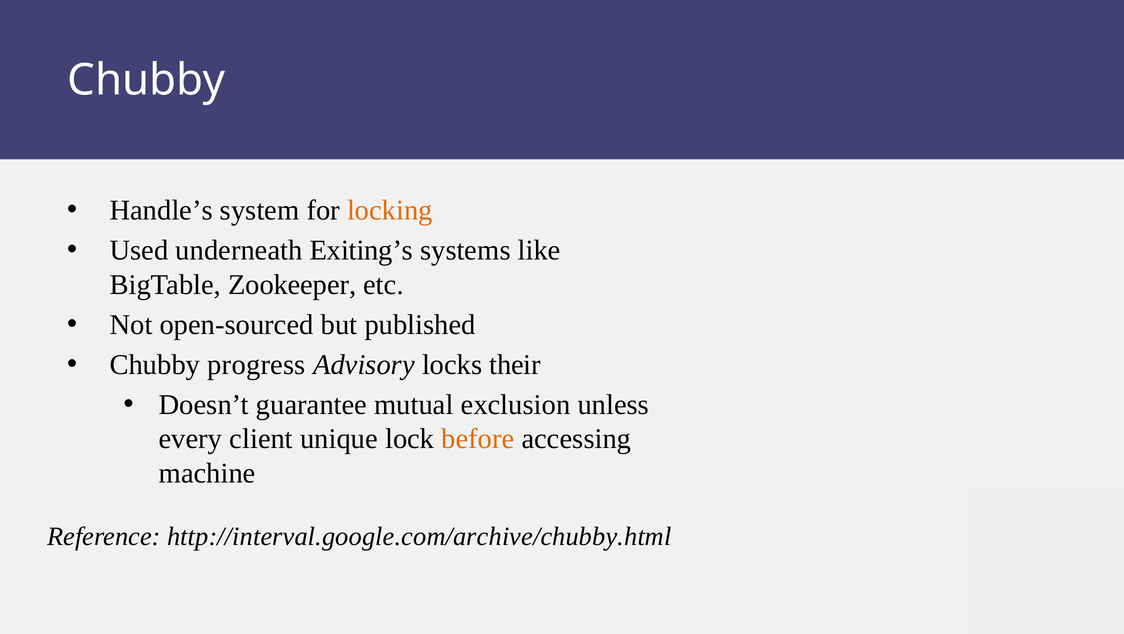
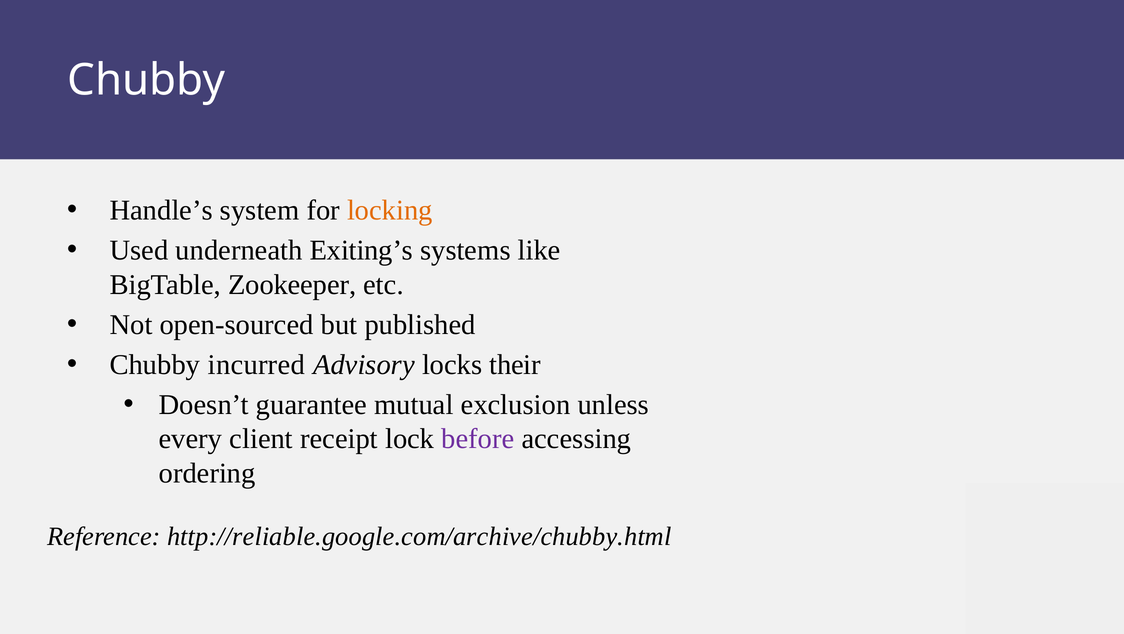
progress: progress -> incurred
unique: unique -> receipt
before colour: orange -> purple
machine: machine -> ordering
http://interval.google.com/archive/chubby.html: http://interval.google.com/archive/chubby.html -> http://reliable.google.com/archive/chubby.html
